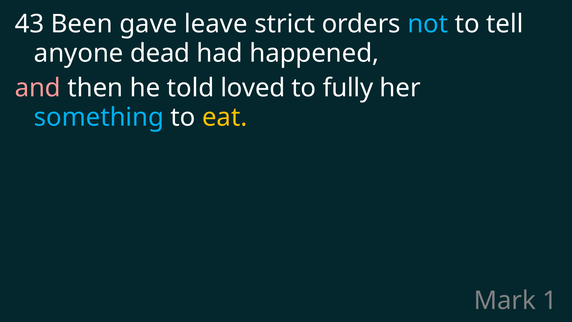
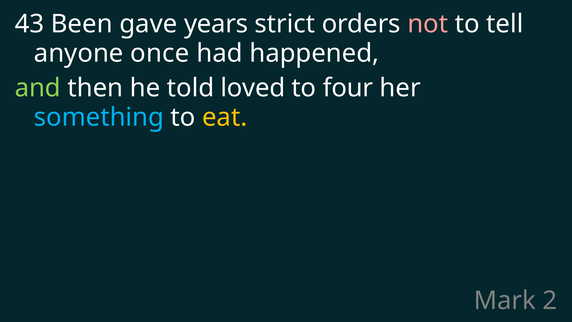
leave: leave -> years
not colour: light blue -> pink
dead: dead -> once
and colour: pink -> light green
fully: fully -> four
1: 1 -> 2
